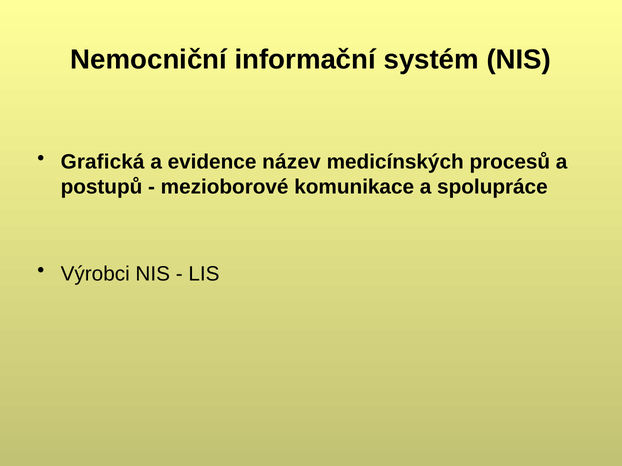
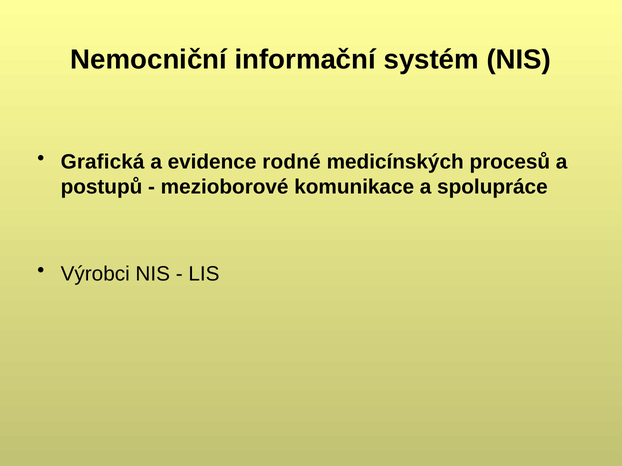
název: název -> rodné
